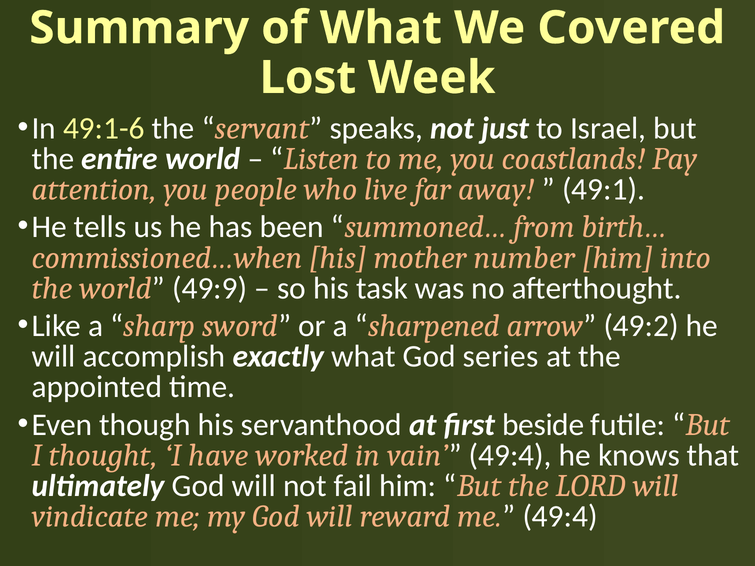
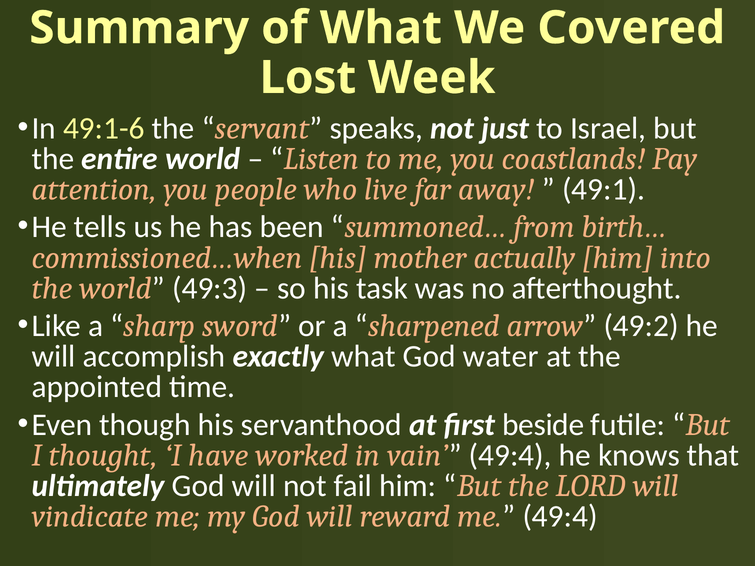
number: number -> actually
49:9: 49:9 -> 49:3
series: series -> water
